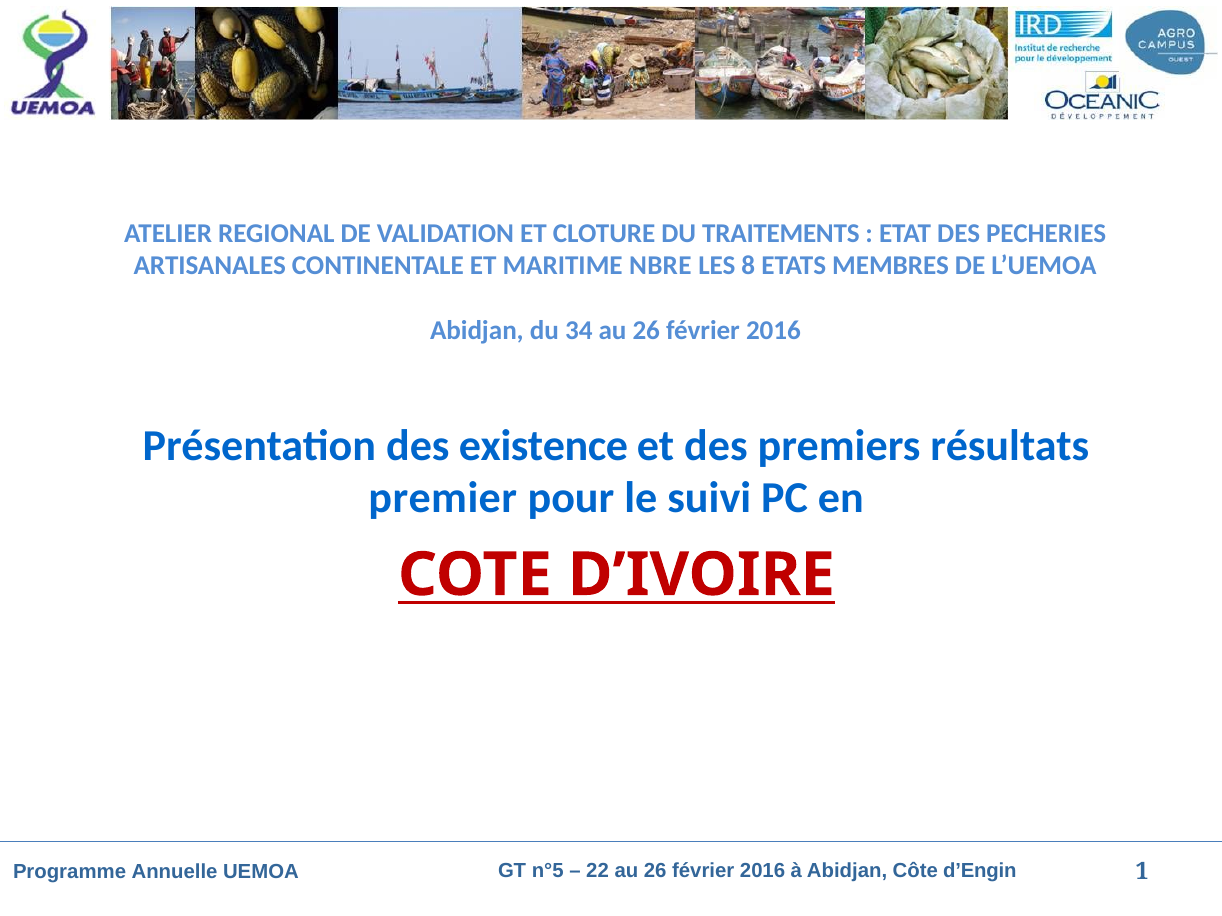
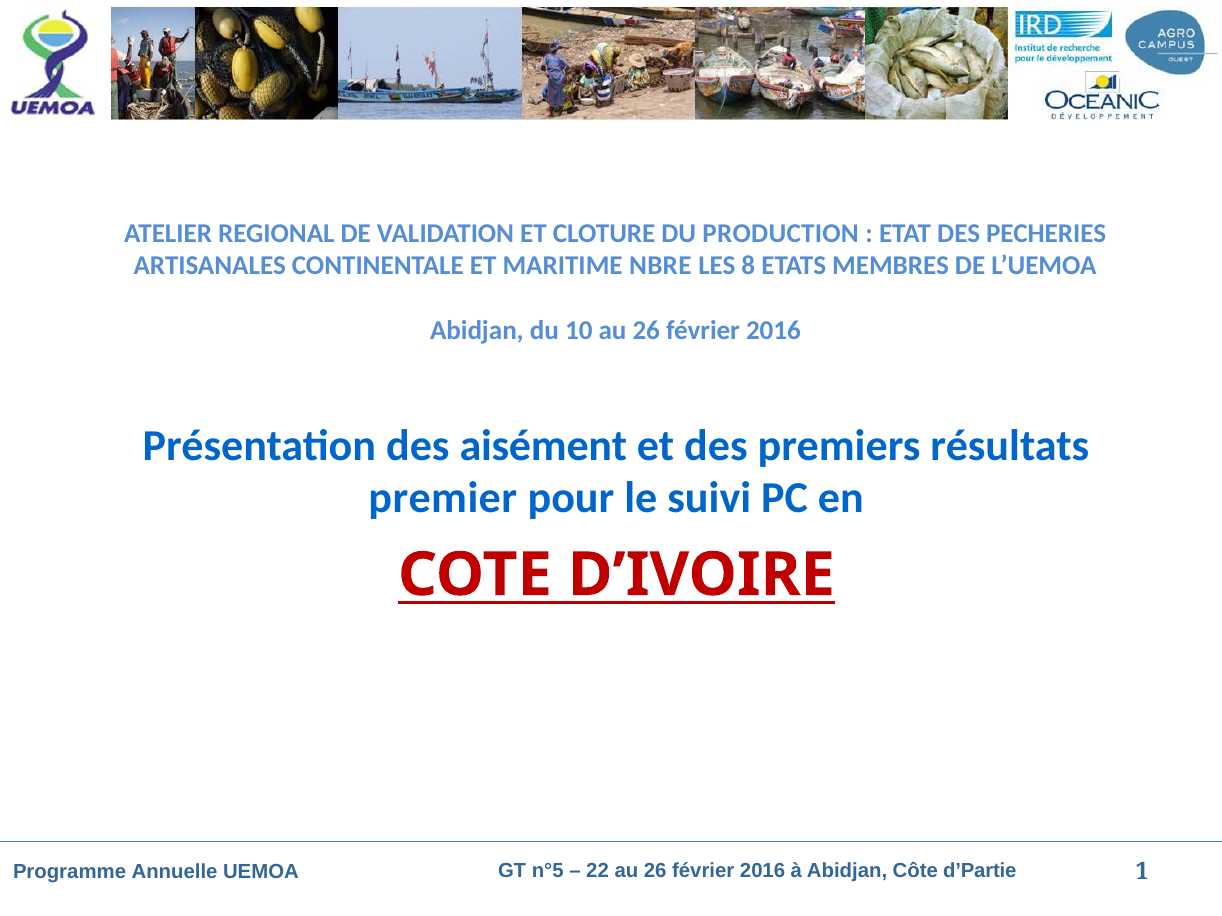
TRAITEMENTS: TRAITEMENTS -> PRODUCTION
34: 34 -> 10
existence: existence -> aisément
d’Engin: d’Engin -> d’Partie
